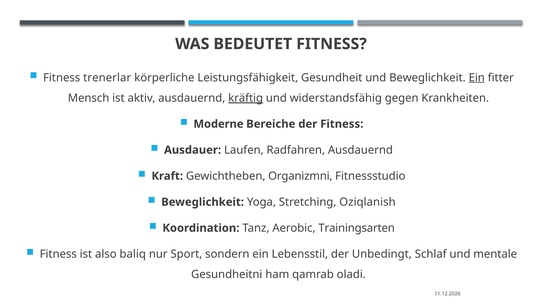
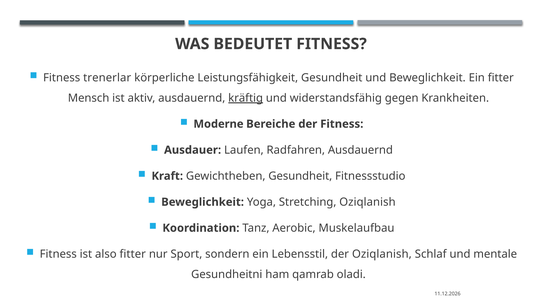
Ein at (477, 78) underline: present -> none
Gewichtheben Organizmni: Organizmni -> Gesundheit
Trainingsarten: Trainingsarten -> Muskelaufbau
also baliq: baliq -> fitter
der Unbedingt: Unbedingt -> Oziqlanish
